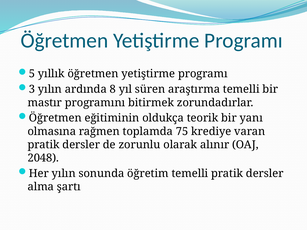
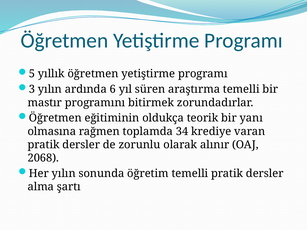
8: 8 -> 6
75: 75 -> 34
2048: 2048 -> 2068
